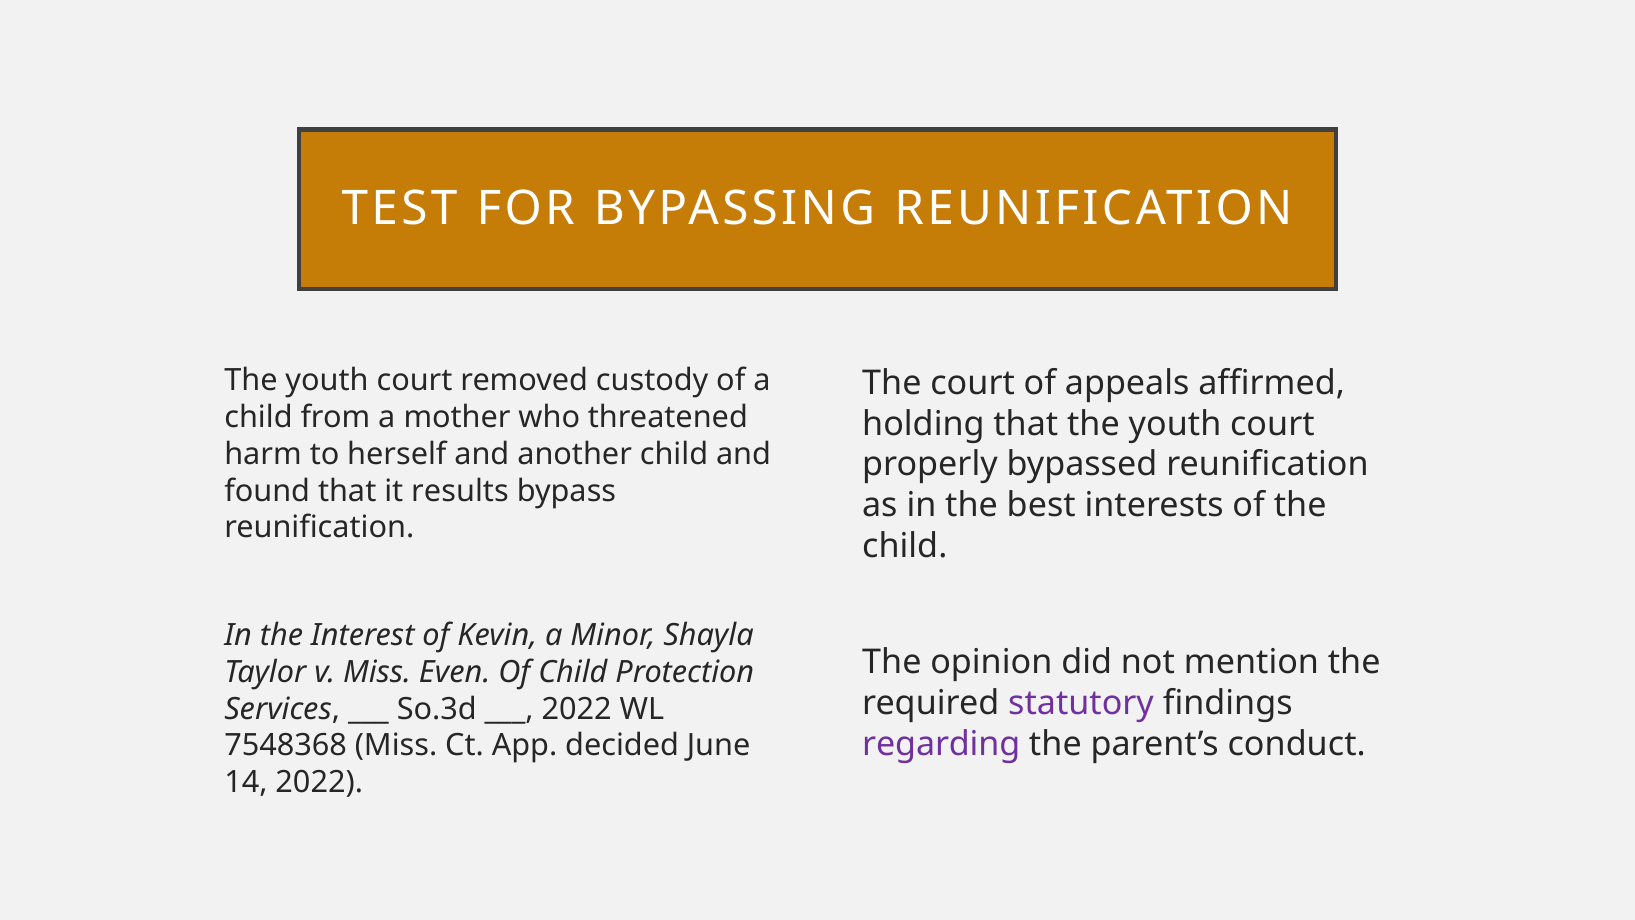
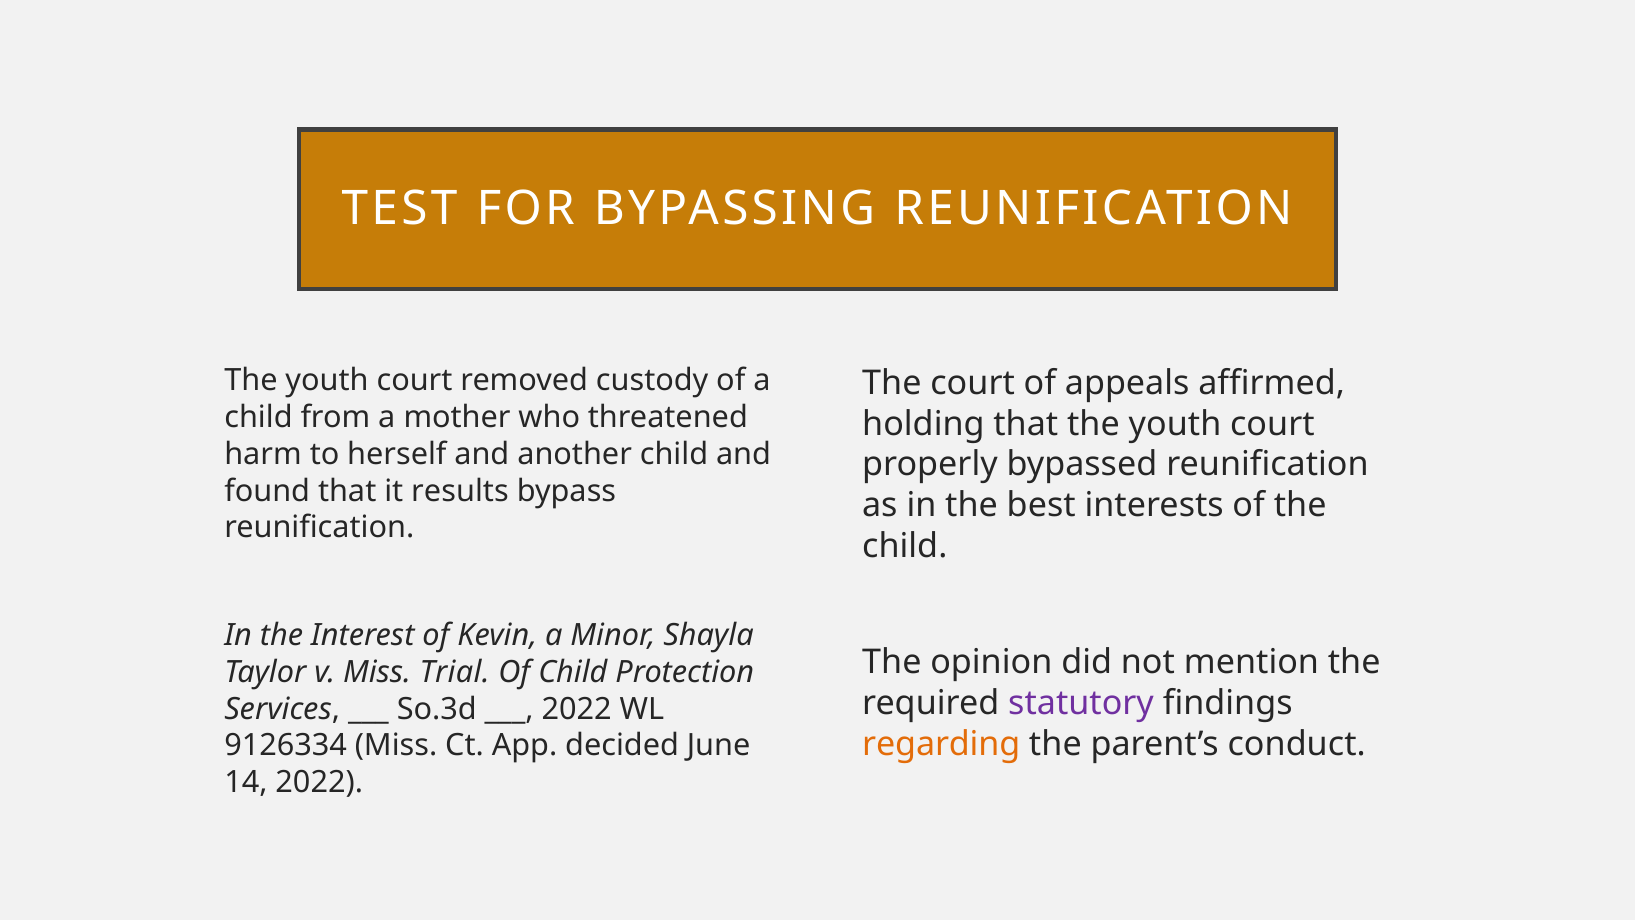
Even: Even -> Trial
regarding colour: purple -> orange
7548368: 7548368 -> 9126334
